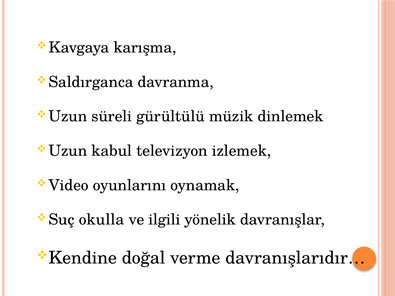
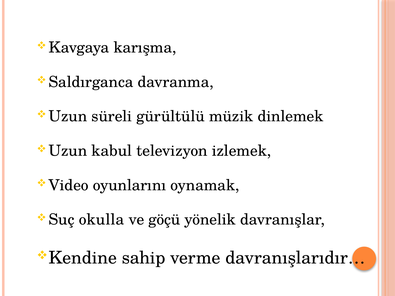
ilgili: ilgili -> göçü
doğal: doğal -> sahip
